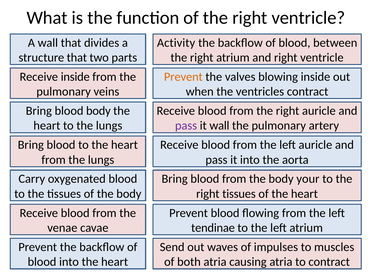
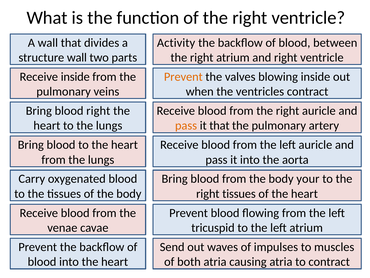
structure that: that -> wall
blood body: body -> right
pass at (186, 125) colour: purple -> orange
it wall: wall -> that
tendinae: tendinae -> tricuspid
